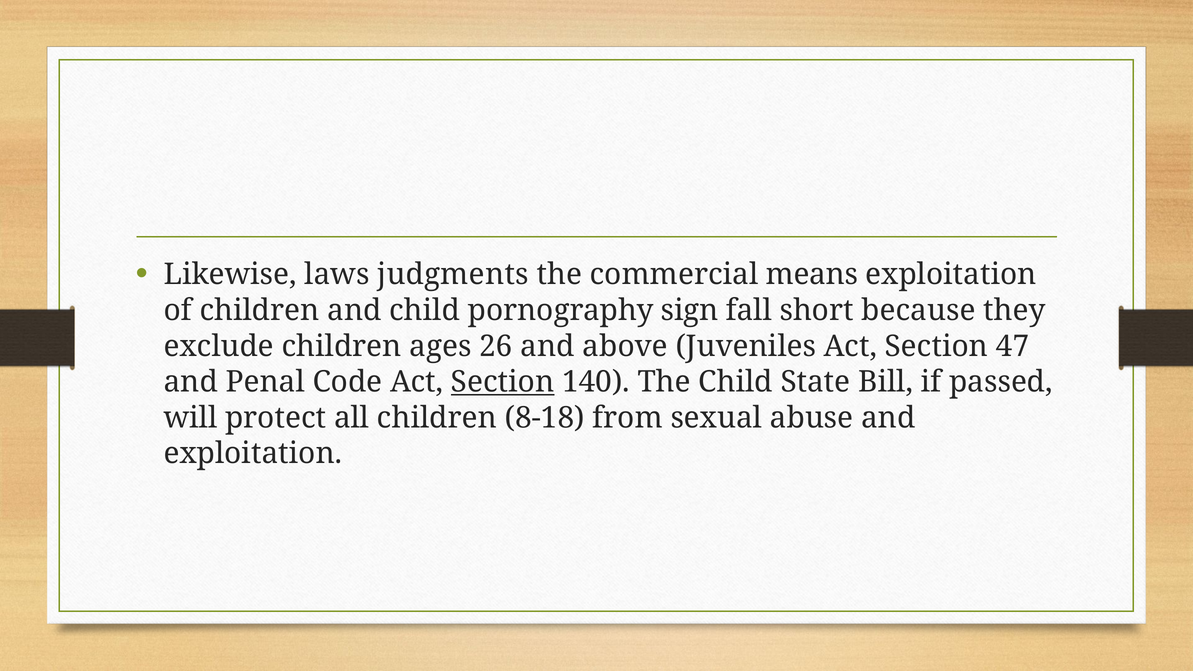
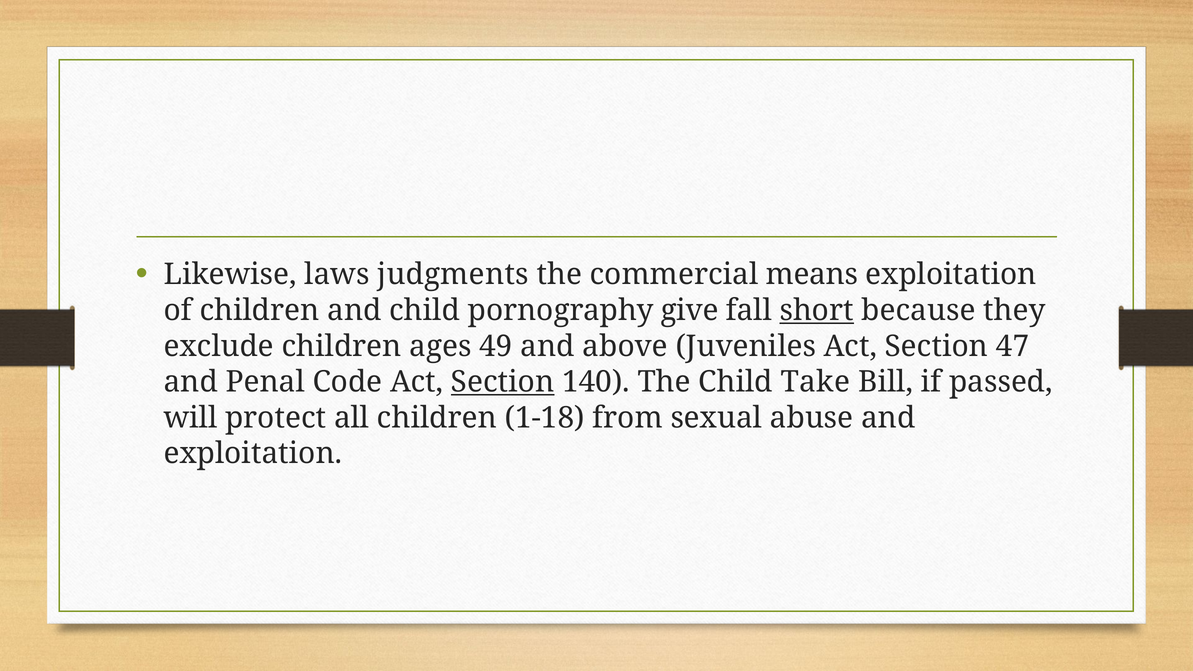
sign: sign -> give
short underline: none -> present
26: 26 -> 49
State: State -> Take
8-18: 8-18 -> 1-18
